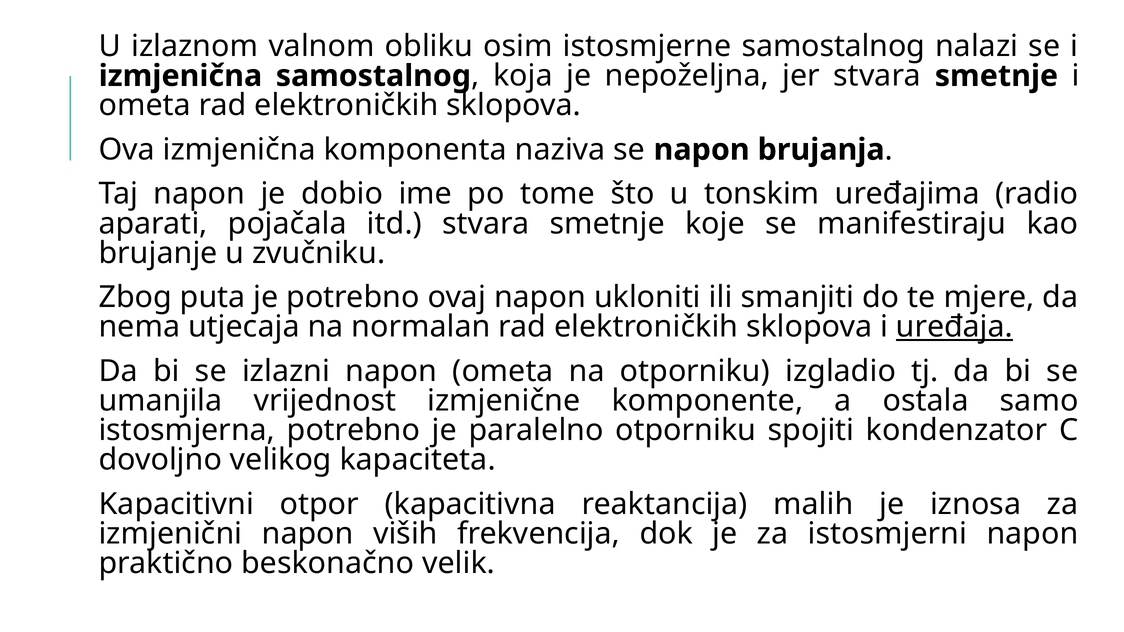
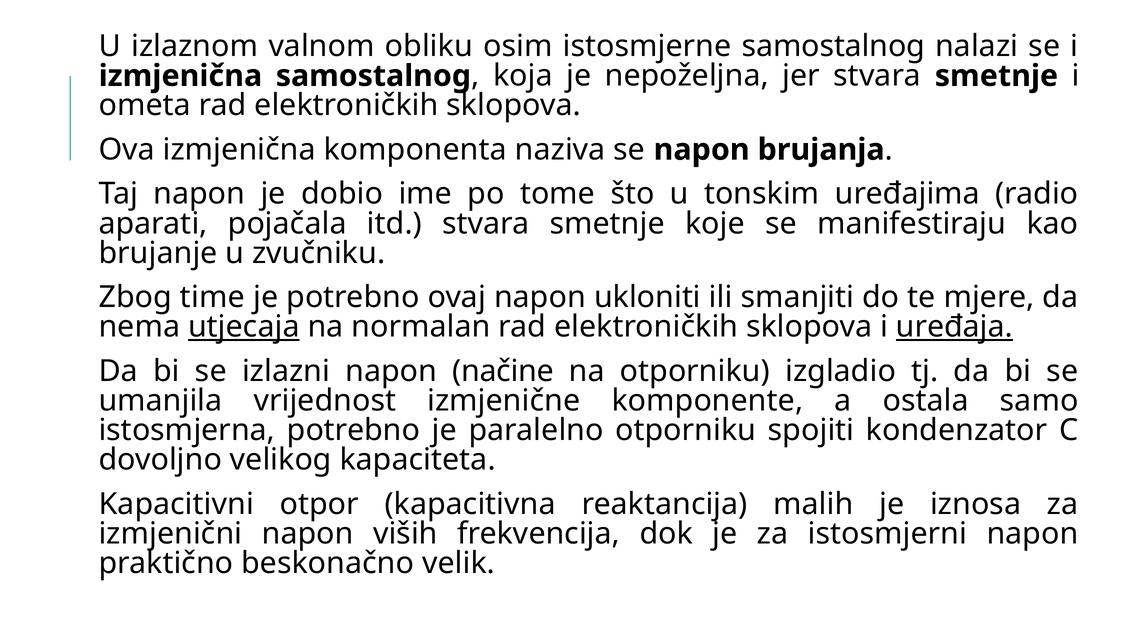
puta: puta -> time
utjecaja underline: none -> present
napon ometa: ometa -> načine
